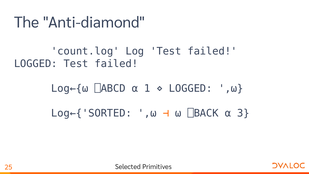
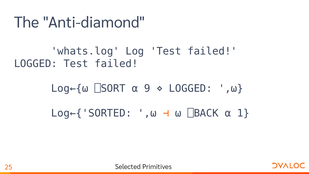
count.log: count.log -> whats.log
⎕ABCD: ⎕ABCD -> ⎕SORT
1: 1 -> 9
3: 3 -> 1
